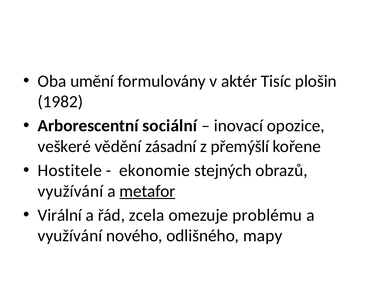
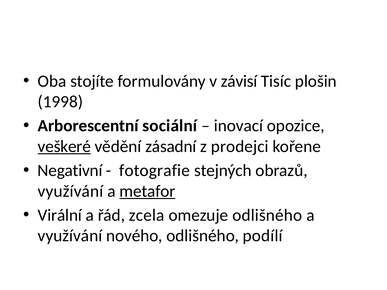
umění: umění -> stojíte
aktér: aktér -> závisí
1982: 1982 -> 1998
veškeré underline: none -> present
přemýšlí: přemýšlí -> prodejci
Hostitele: Hostitele -> Negativní
ekonomie: ekonomie -> fotografie
omezuje problému: problému -> odlišného
mapy: mapy -> podílí
